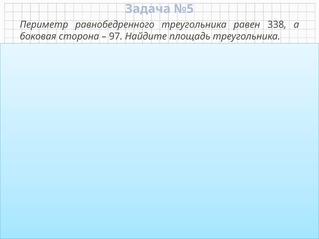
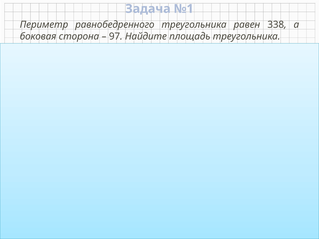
№5: №5 -> №1
